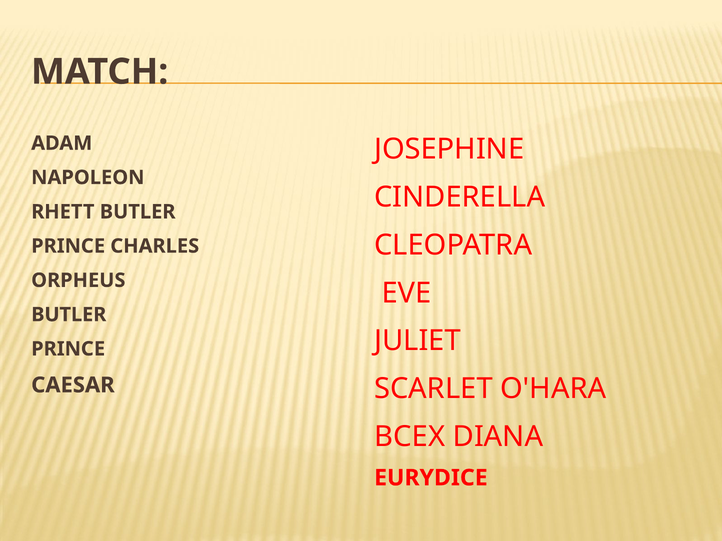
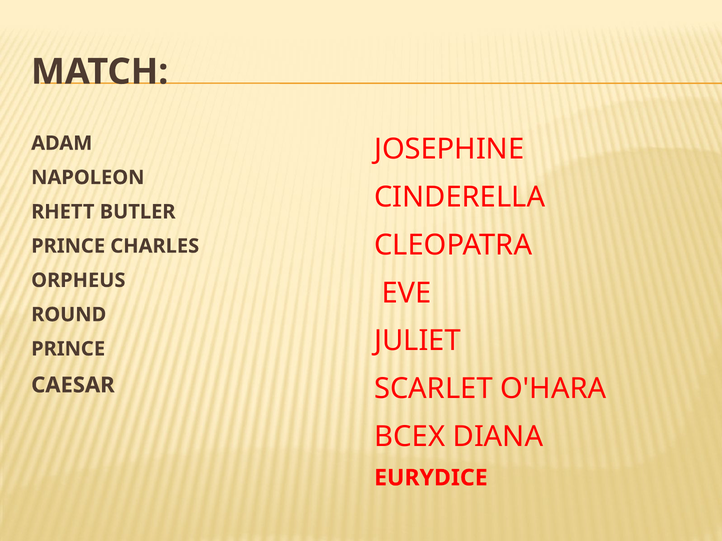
BUTLER at (69, 315): BUTLER -> ROUND
